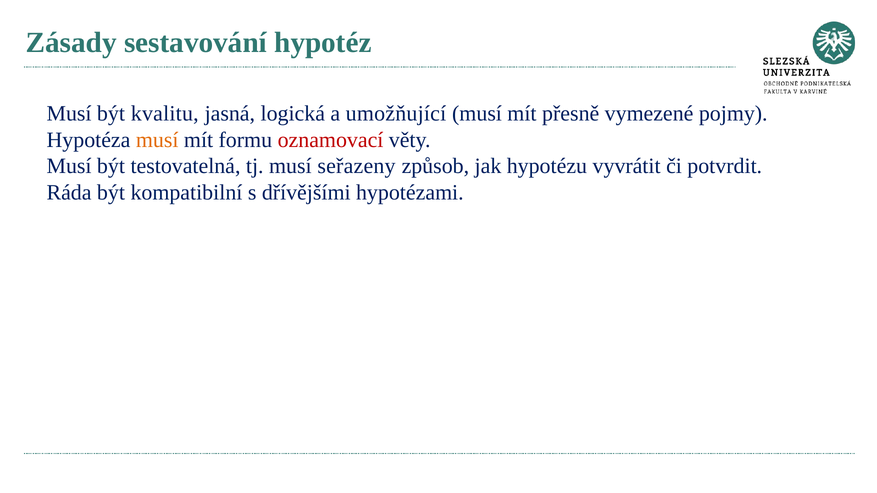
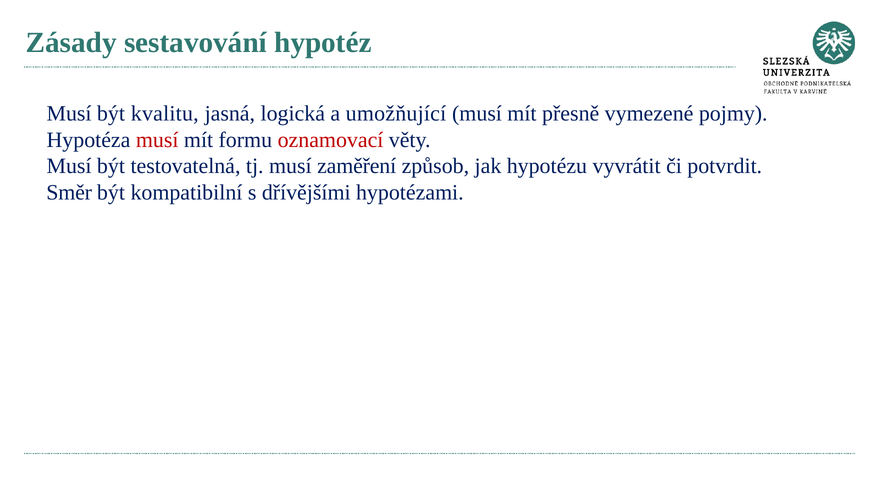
musí at (157, 140) colour: orange -> red
seřazeny: seřazeny -> zaměření
Ráda: Ráda -> Směr
